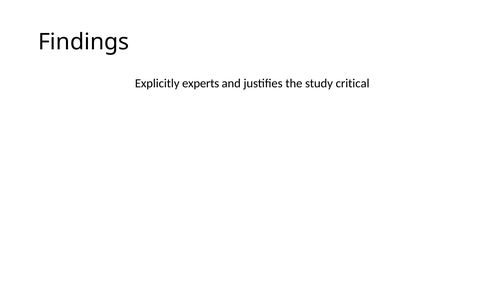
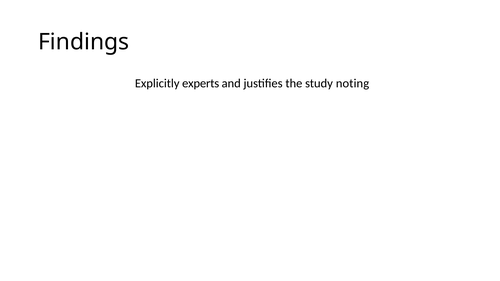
critical: critical -> noting
